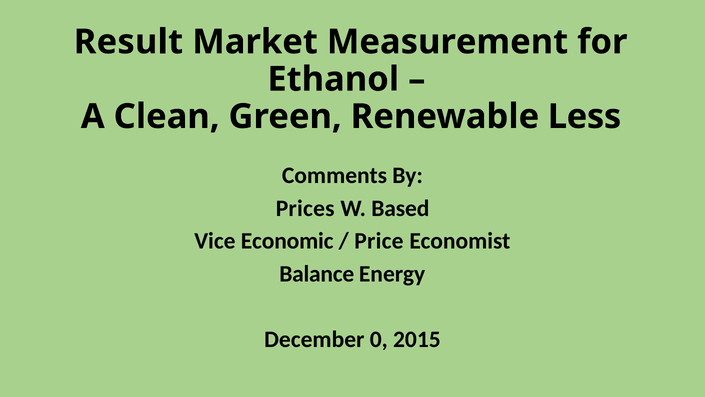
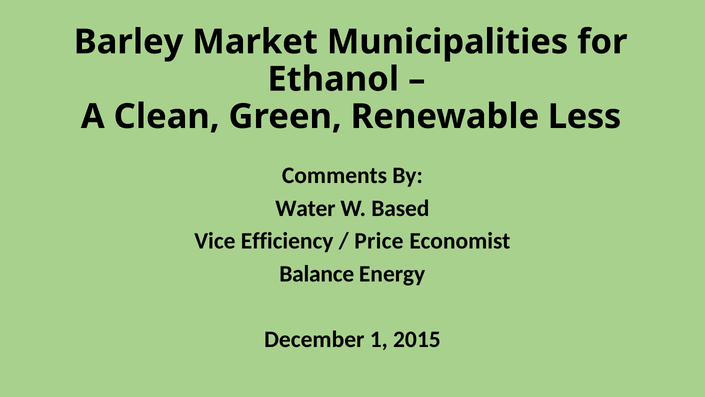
Result: Result -> Barley
Measurement: Measurement -> Municipalities
Prices: Prices -> Water
Economic: Economic -> Efficiency
0: 0 -> 1
